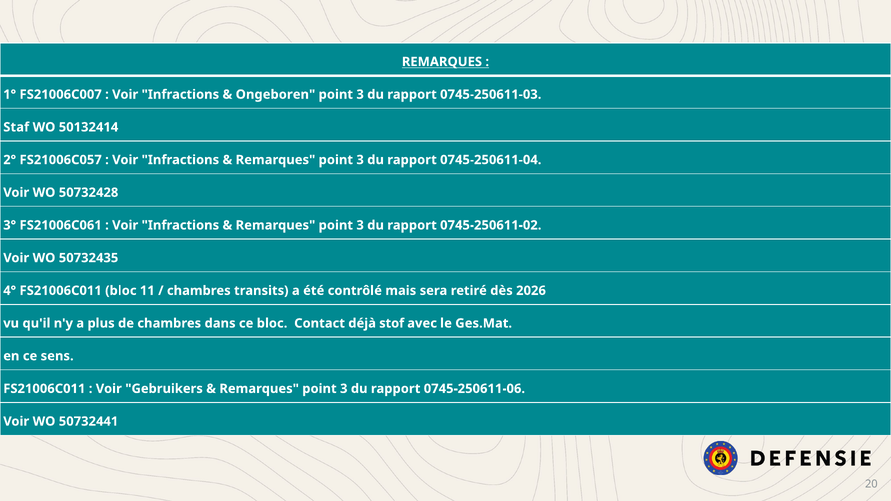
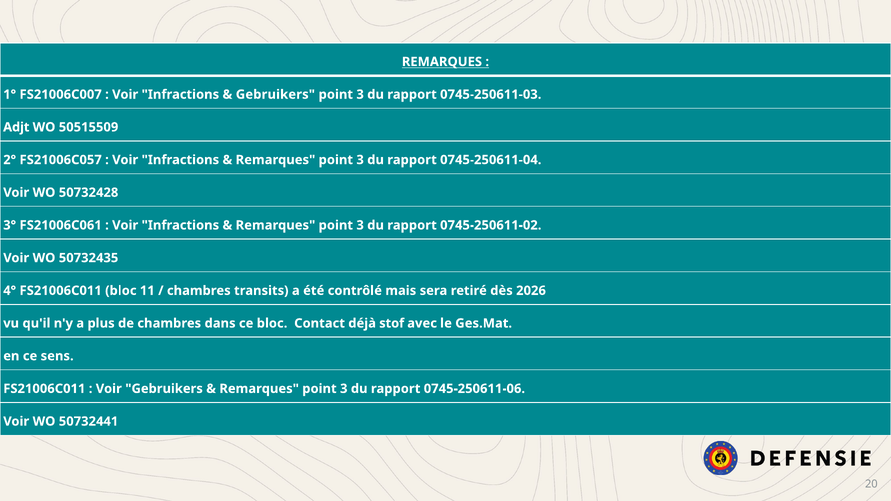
Ongeboren at (275, 95): Ongeboren -> Gebruikers
Staf: Staf -> Adjt
50132414: 50132414 -> 50515509
